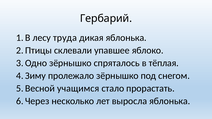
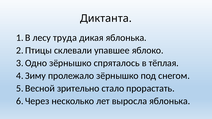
Гербарий: Гербарий -> Диктанта
учащимся: учащимся -> зрительно
